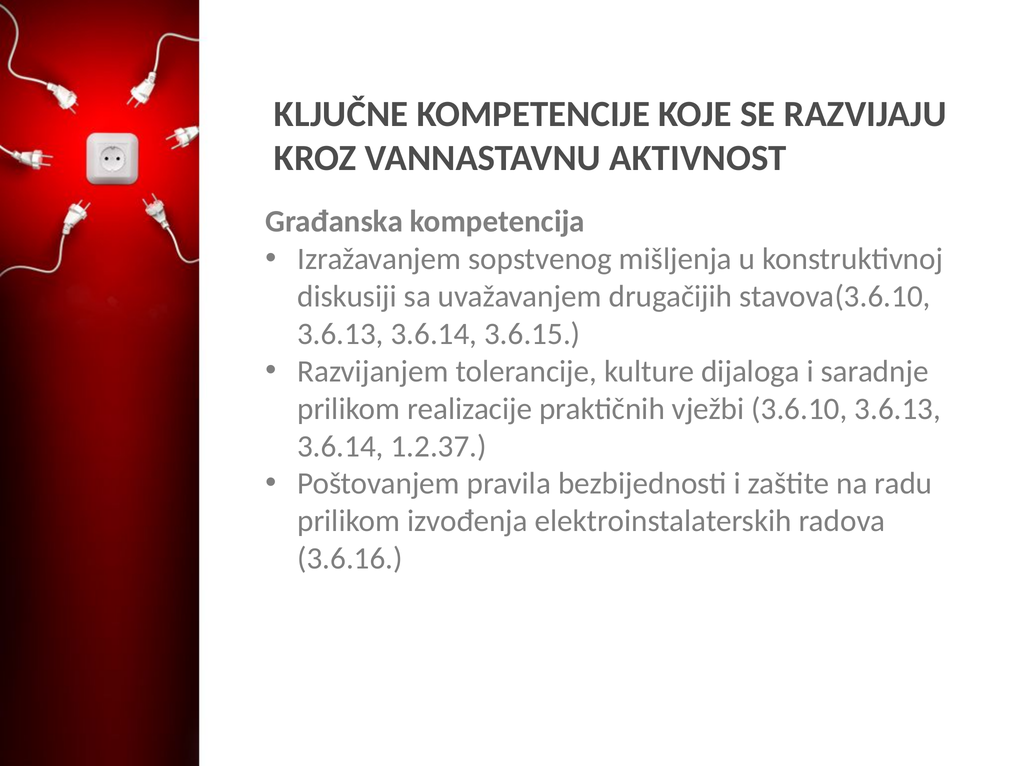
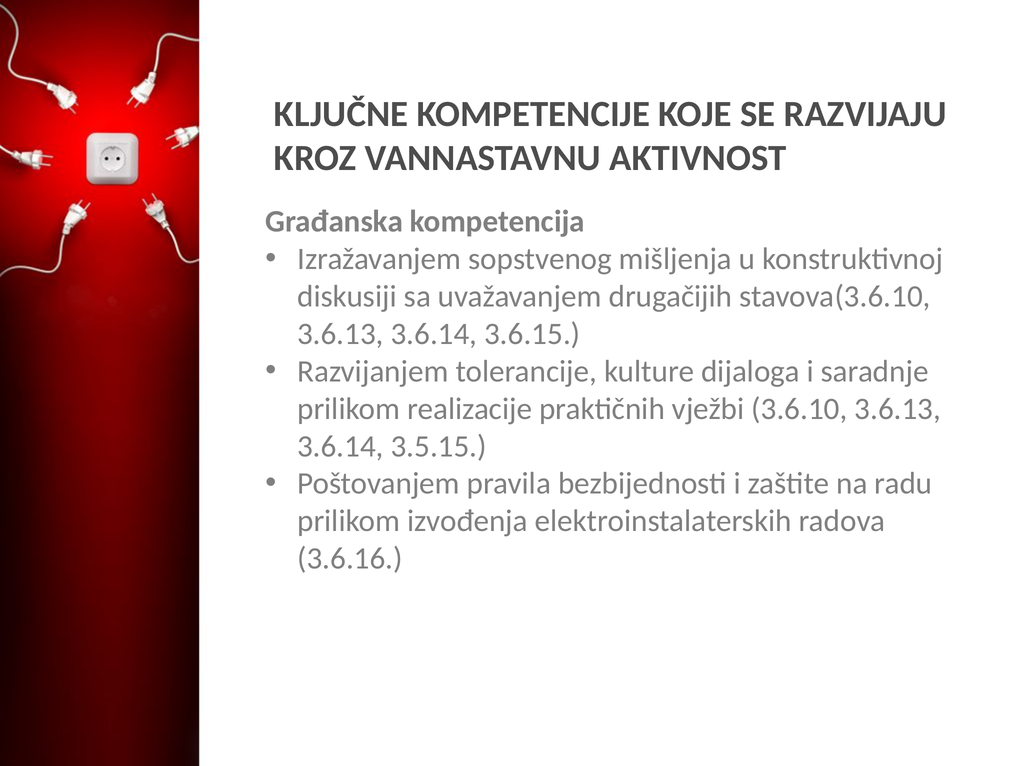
1.2.37: 1.2.37 -> 3.5.15
